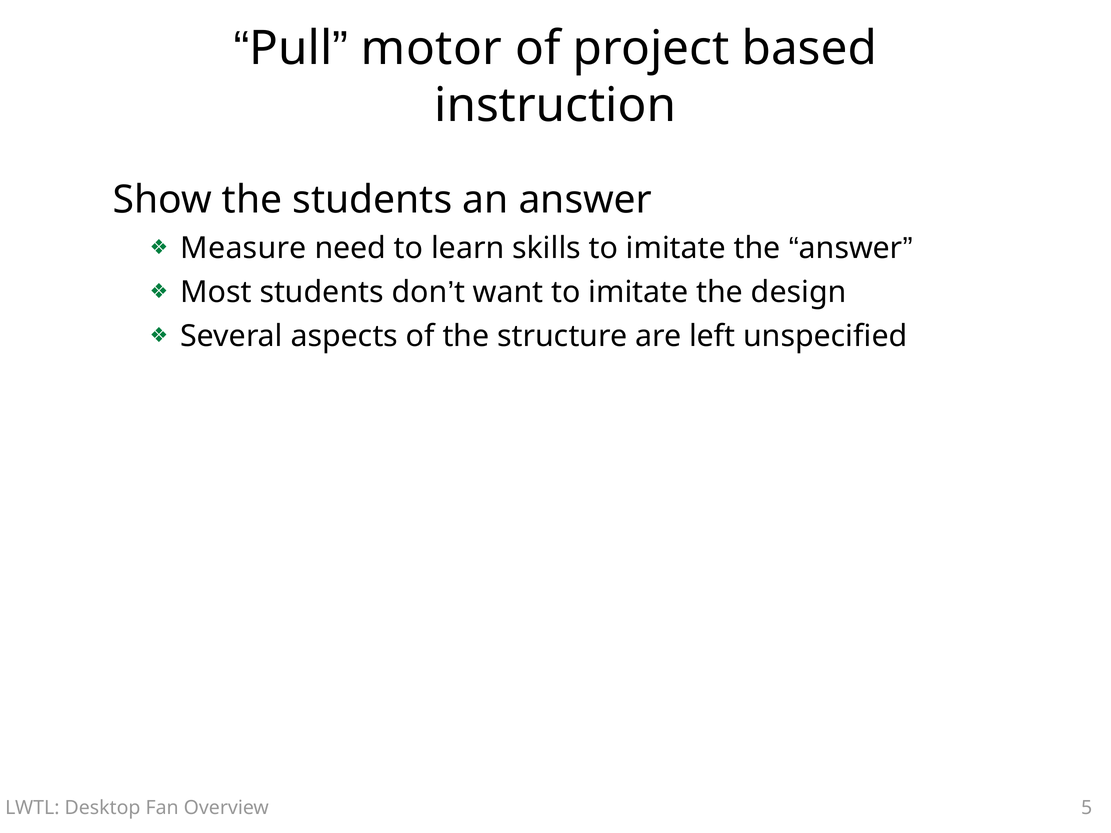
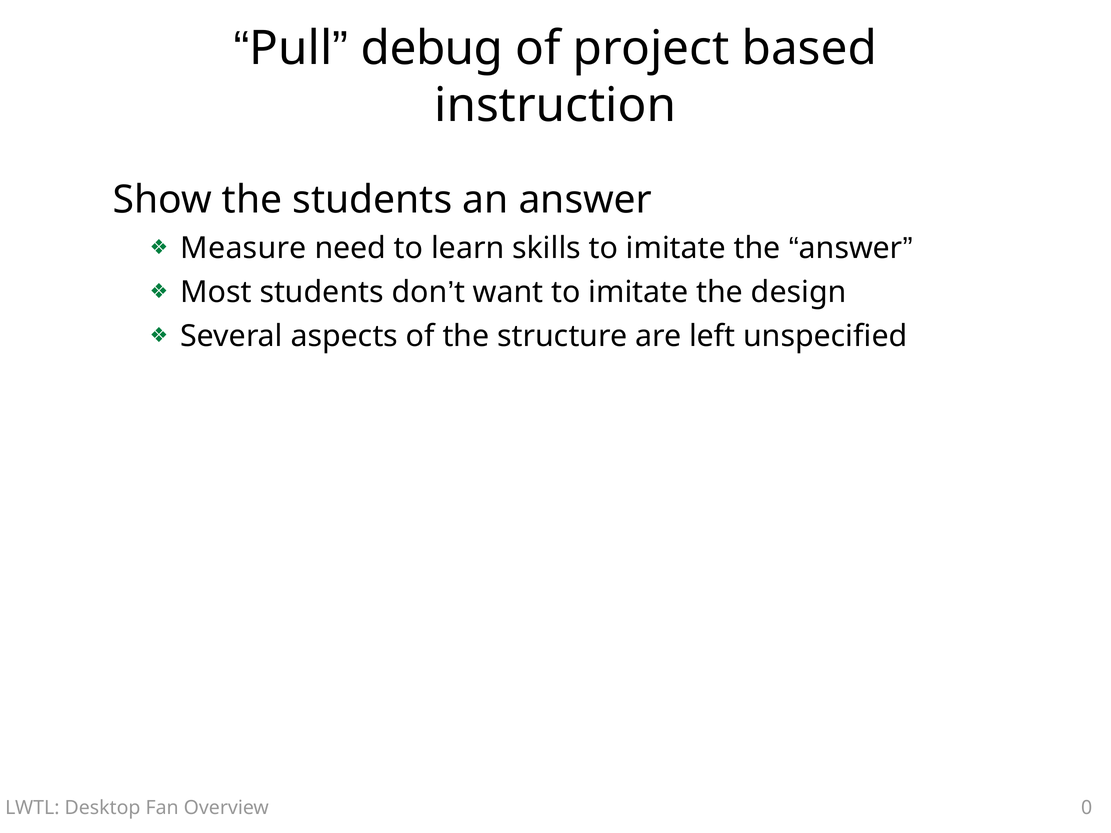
motor: motor -> debug
5: 5 -> 0
